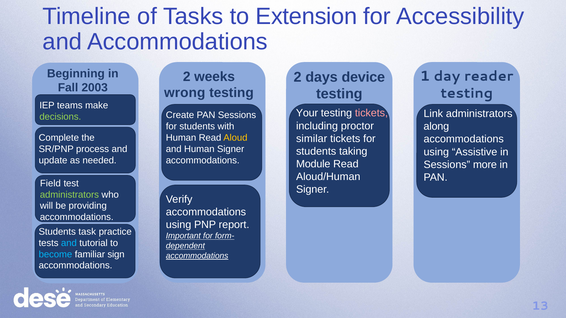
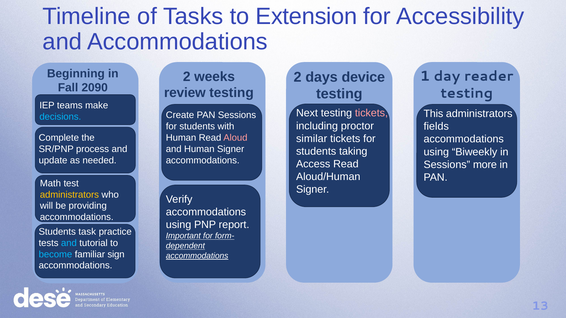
2003: 2003 -> 2090
wrong: wrong -> review
Your: Your -> Next
Link: Link -> This
decisions colour: light green -> light blue
along: along -> fields
Aloud colour: yellow -> pink
Assistive: Assistive -> Biweekly
Module: Module -> Access
Field: Field -> Math
administrators at (69, 195) colour: light green -> yellow
